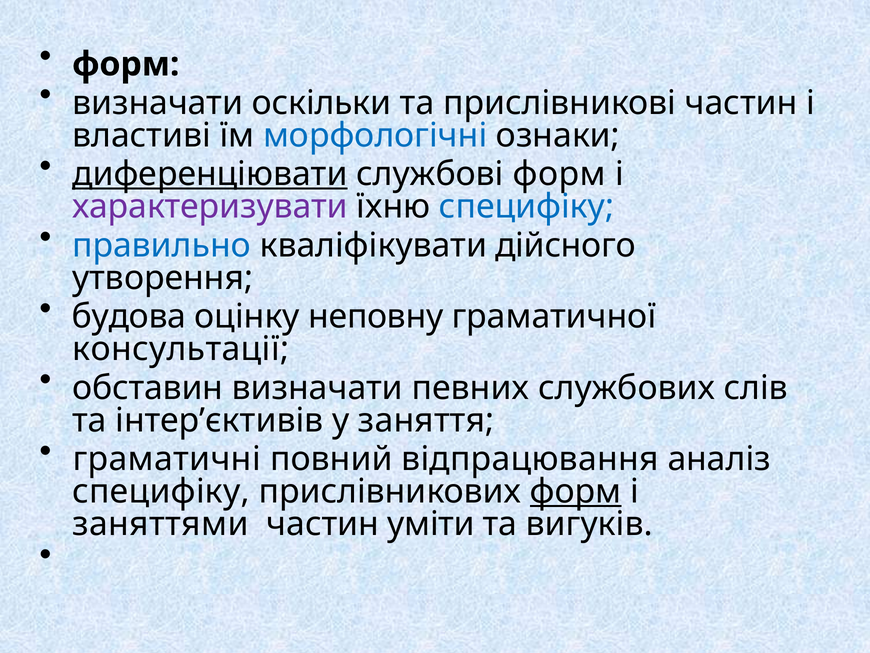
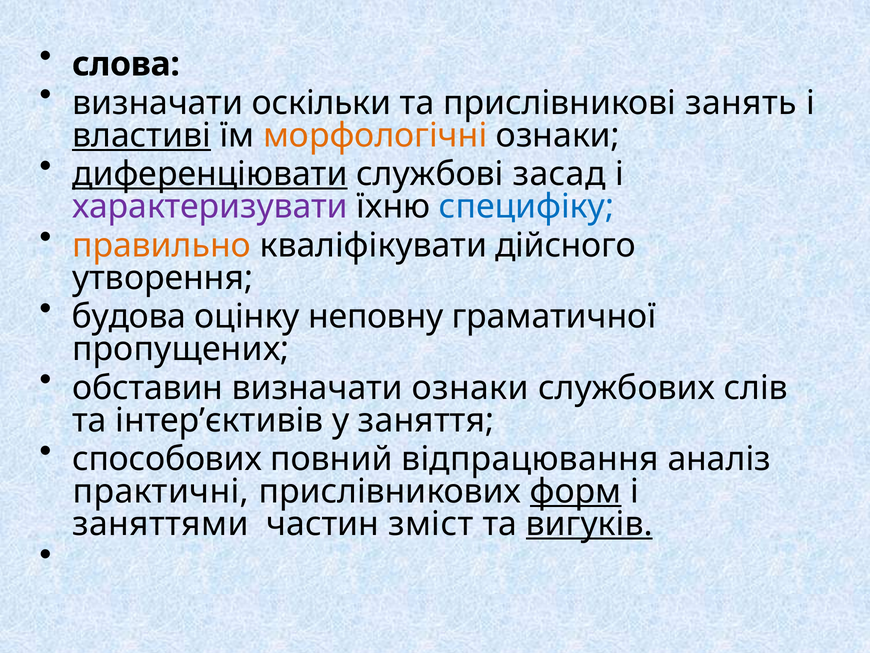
форм at (126, 64): форм -> слова
прислівникові частин: частин -> занять
властиві underline: none -> present
морфологічні colour: blue -> orange
службові форм: форм -> засад
правильно colour: blue -> orange
консультації: консультації -> пропущених
визначати певних: певних -> ознаки
граматичні: граматичні -> способових
специфіку at (161, 491): специфіку -> практичні
уміти: уміти -> зміст
вигуків underline: none -> present
